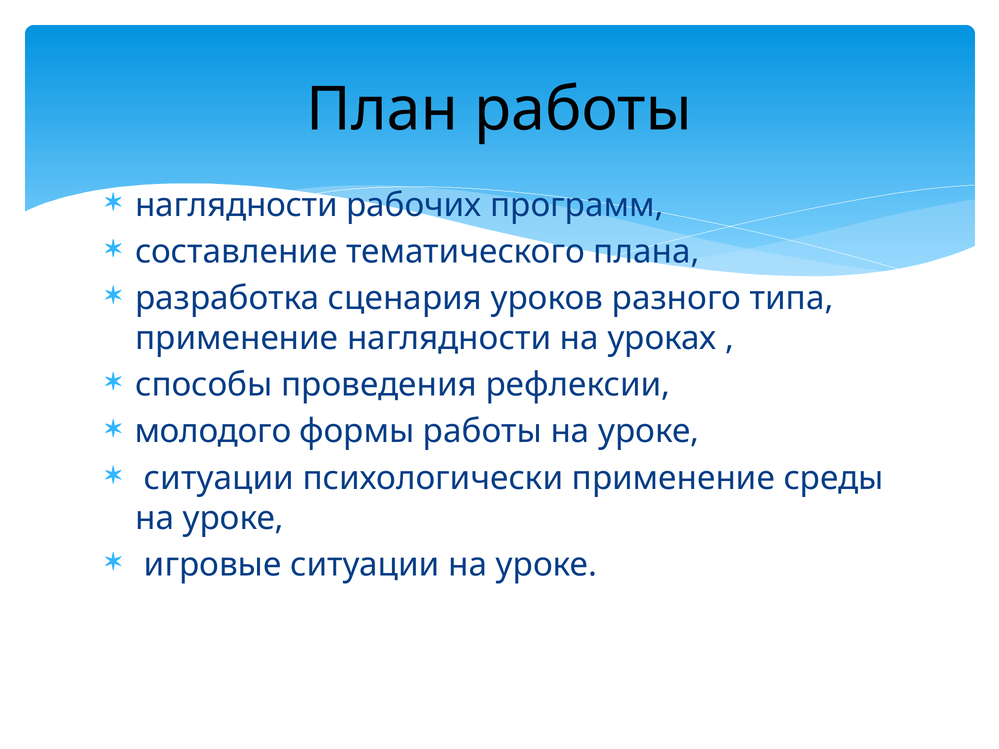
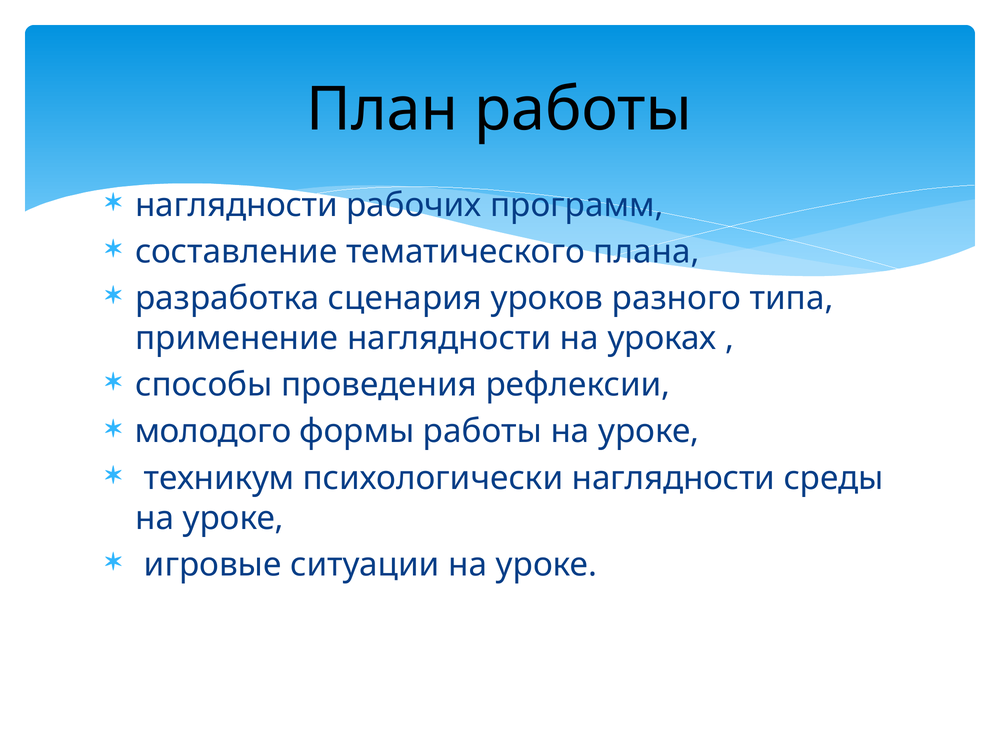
ситуации at (219, 478): ситуации -> техникум
психологически применение: применение -> наглядности
